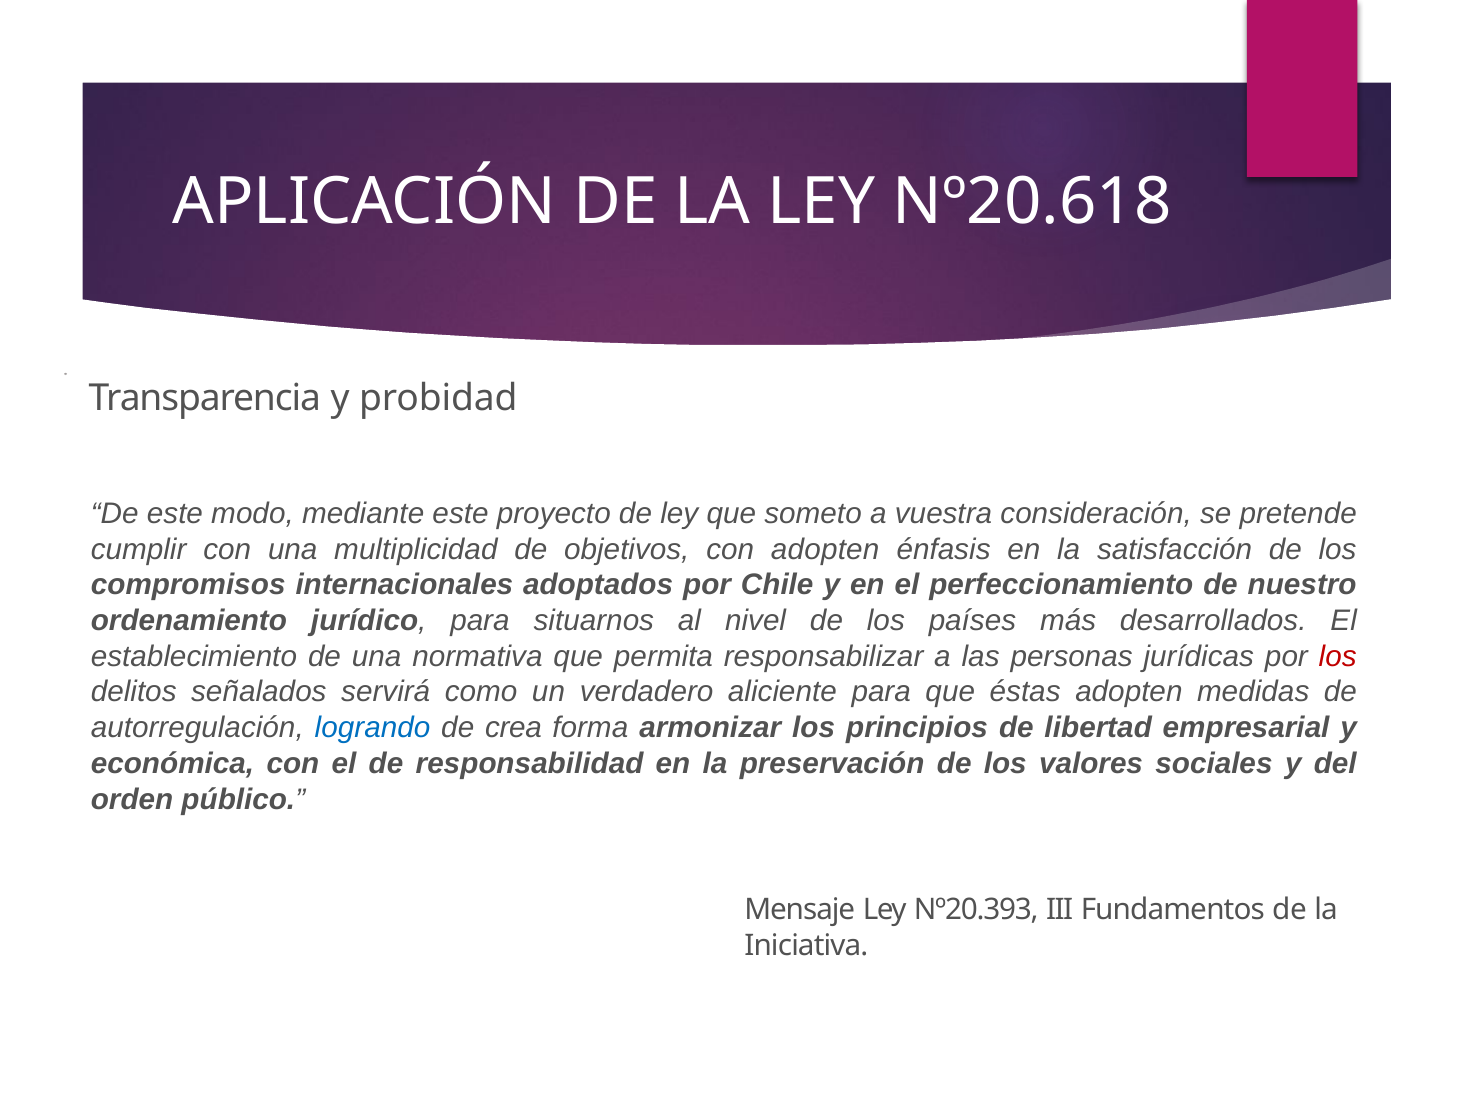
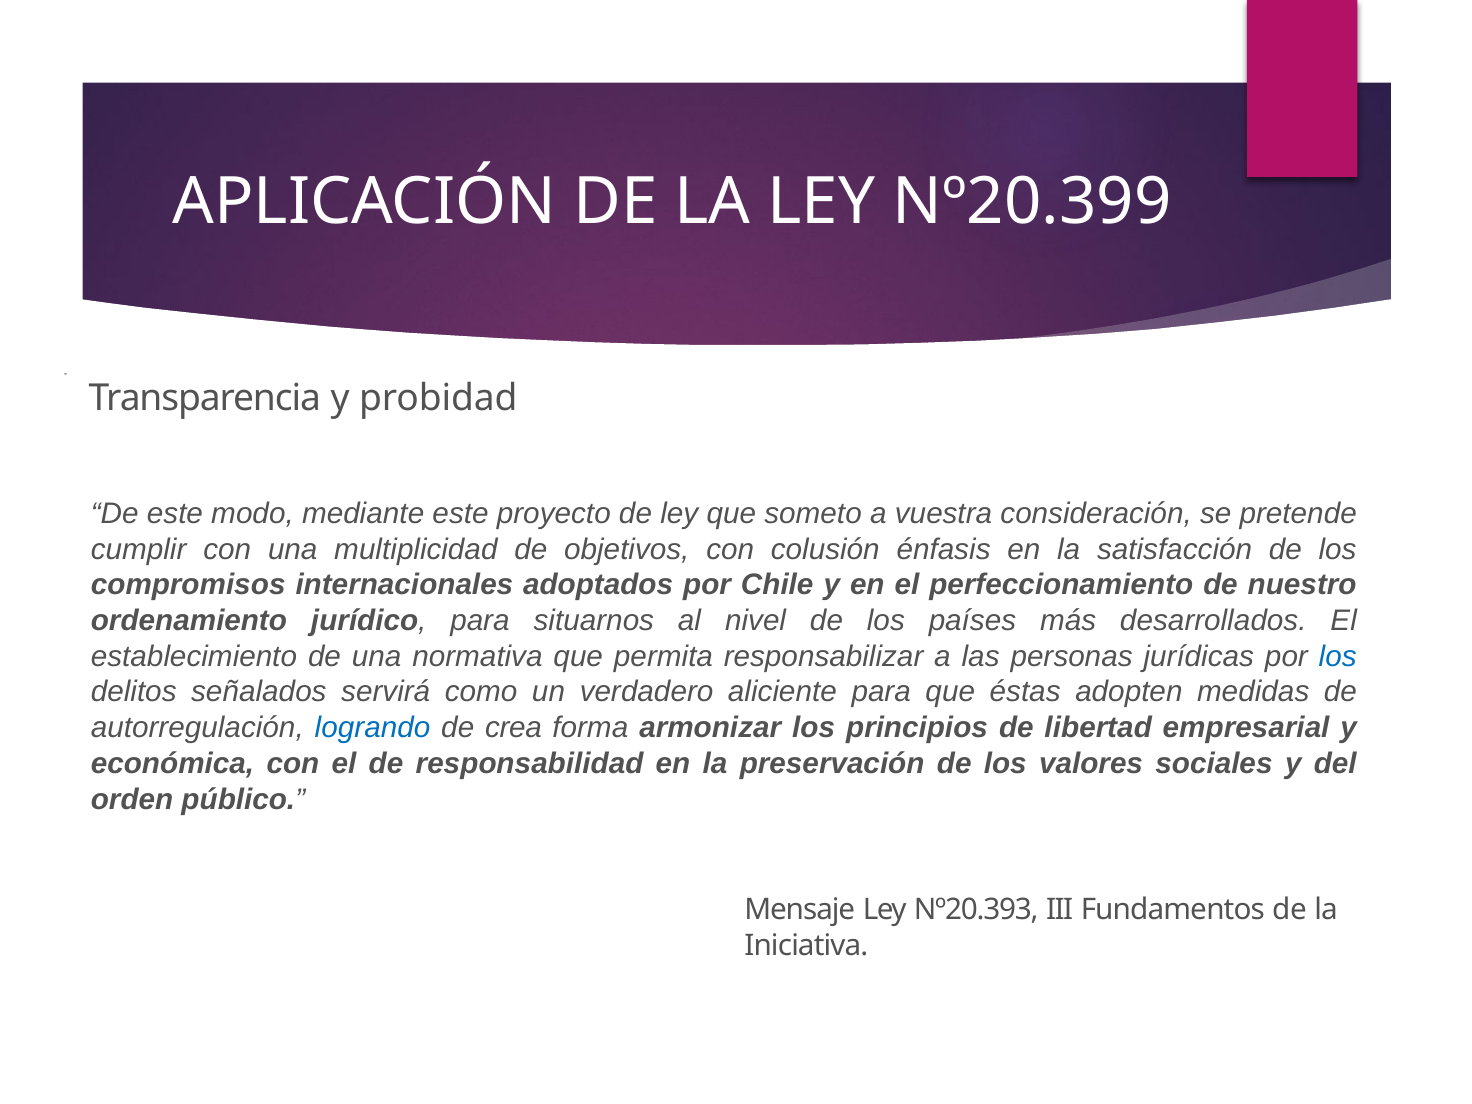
Nº20.618: Nº20.618 -> Nº20.399
con adopten: adopten -> colusión
los at (1338, 656) colour: red -> blue
